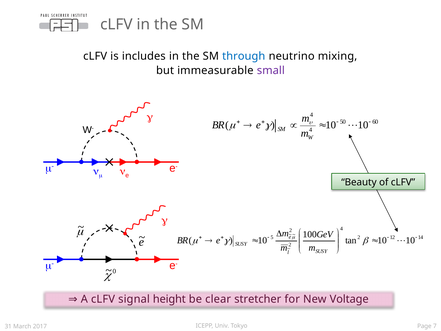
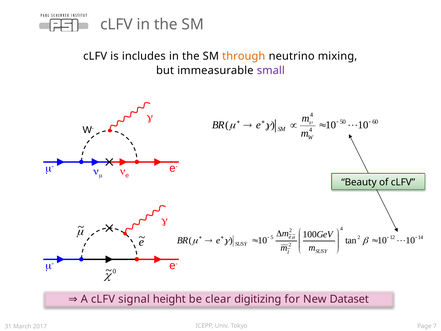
through colour: blue -> orange
stretcher: stretcher -> digitizing
Voltage: Voltage -> Dataset
